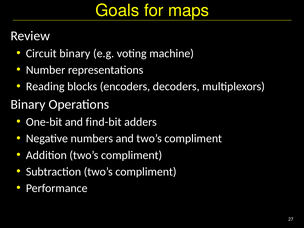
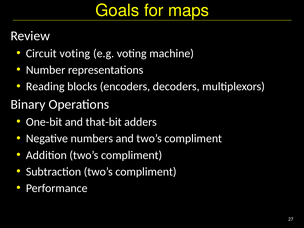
Circuit binary: binary -> voting
find-bit: find-bit -> that-bit
